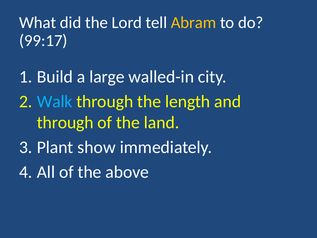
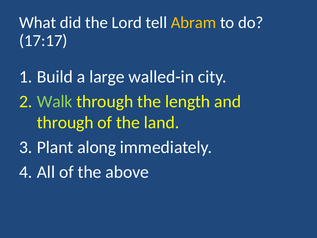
99:17: 99:17 -> 17:17
Walk colour: light blue -> light green
show: show -> along
